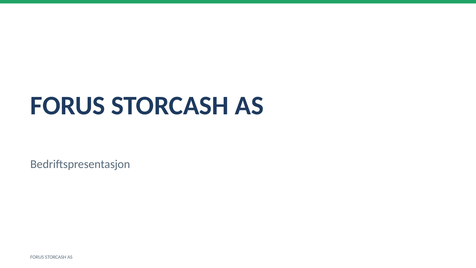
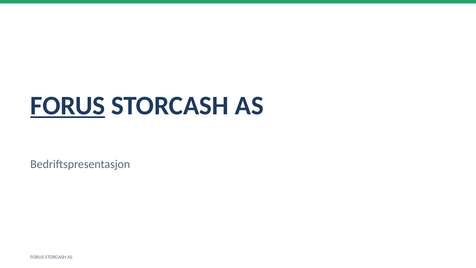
FORUS at (68, 106) underline: none -> present
